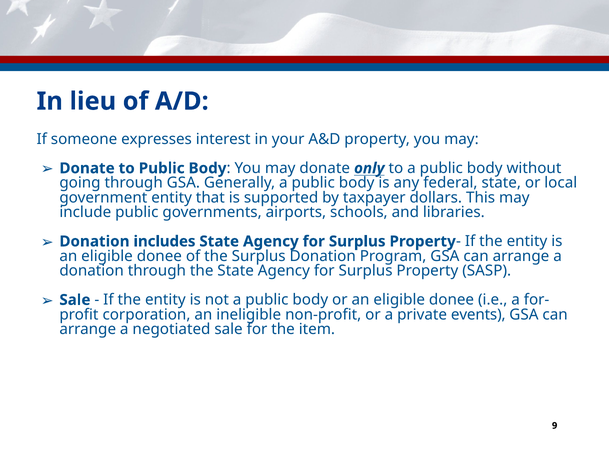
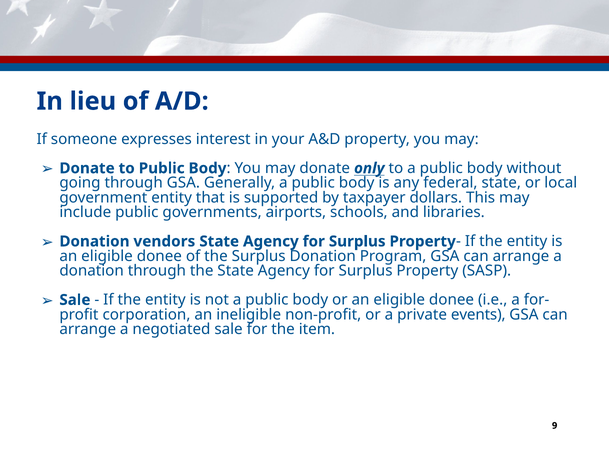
includes: includes -> vendors
